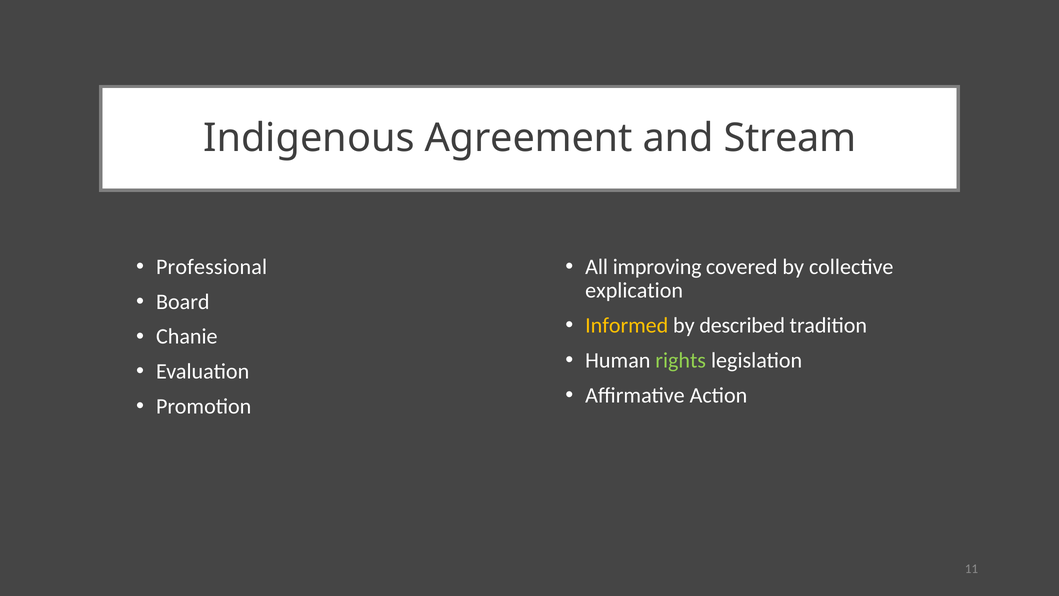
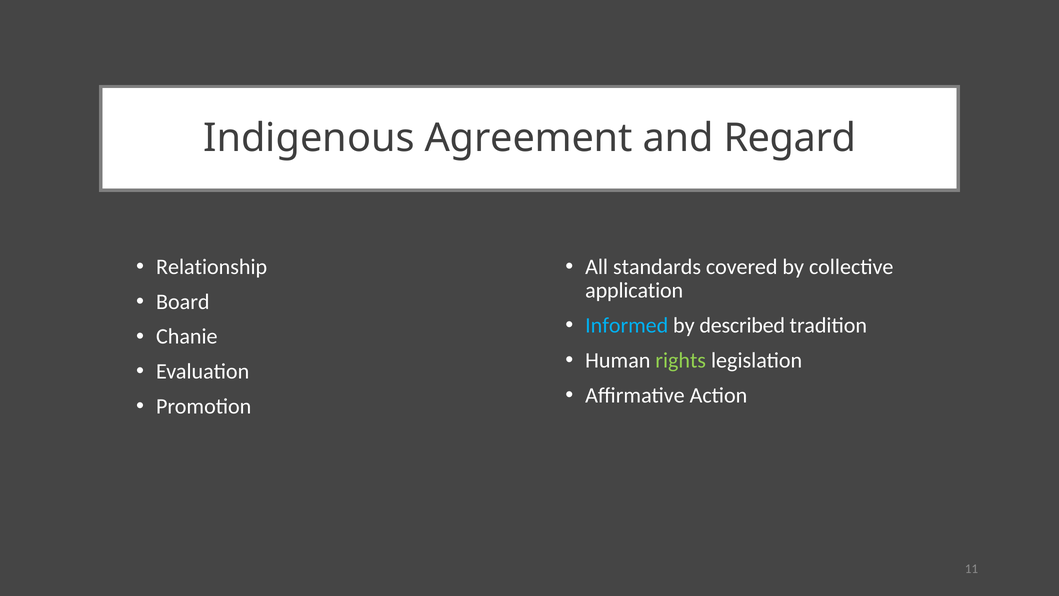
Stream: Stream -> Regard
Professional: Professional -> Relationship
improving: improving -> standards
explication: explication -> application
Informed colour: yellow -> light blue
